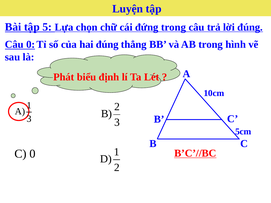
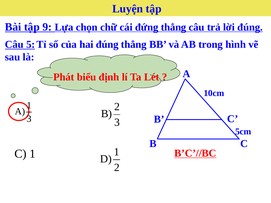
5: 5 -> 9
đứng trong: trong -> thẳng
Câu 0: 0 -> 5
C 0: 0 -> 1
